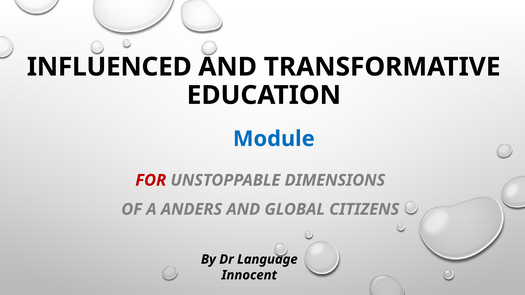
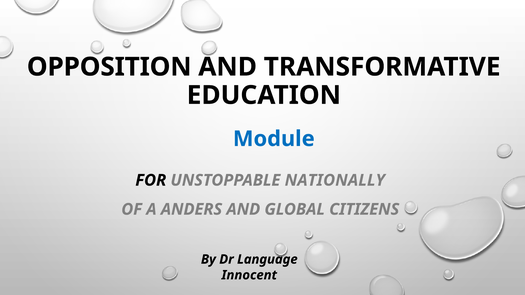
INFLUENCED: INFLUENCED -> OPPOSITION
FOR colour: red -> black
DIMENSIONS: DIMENSIONS -> NATIONALLY
